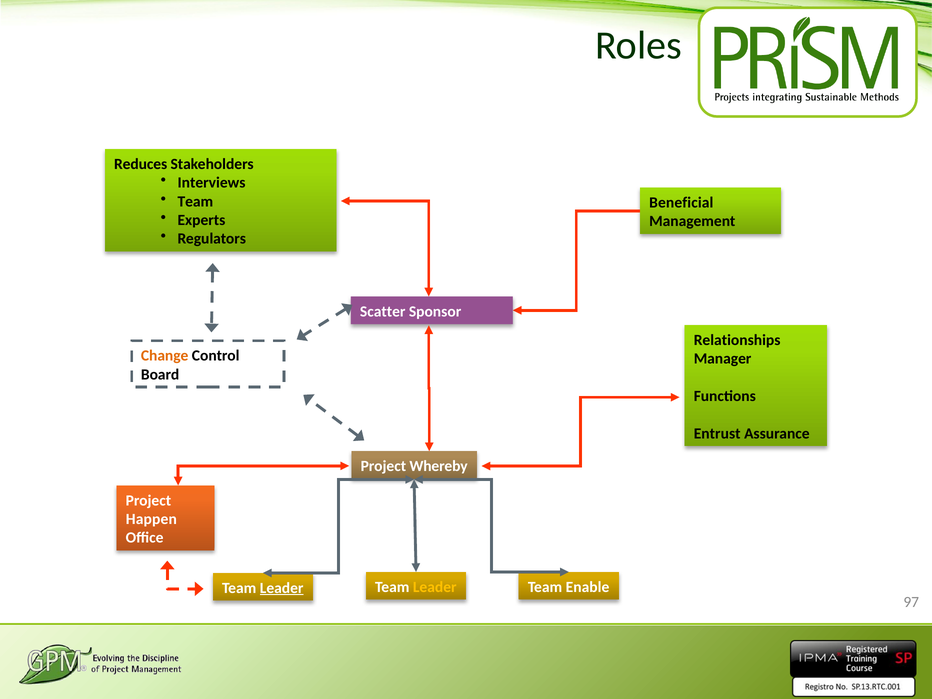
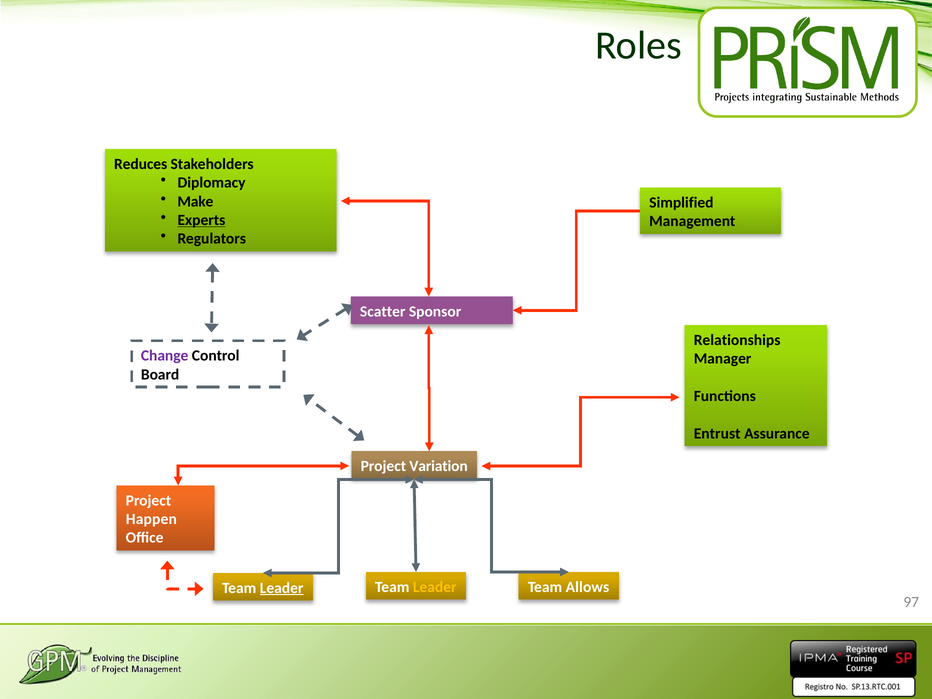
Interviews: Interviews -> Diplomacy
Team at (195, 201): Team -> Make
Beneficial: Beneficial -> Simplified
Experts underline: none -> present
Change colour: orange -> purple
Whereby: Whereby -> Variation
Enable: Enable -> Allows
